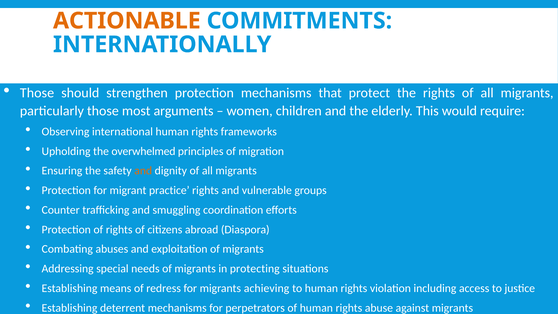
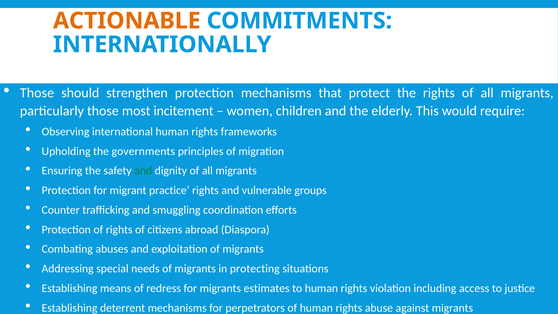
arguments: arguments -> incitement
overwhelmed: overwhelmed -> governments
and at (143, 171) colour: orange -> green
achieving: achieving -> estimates
